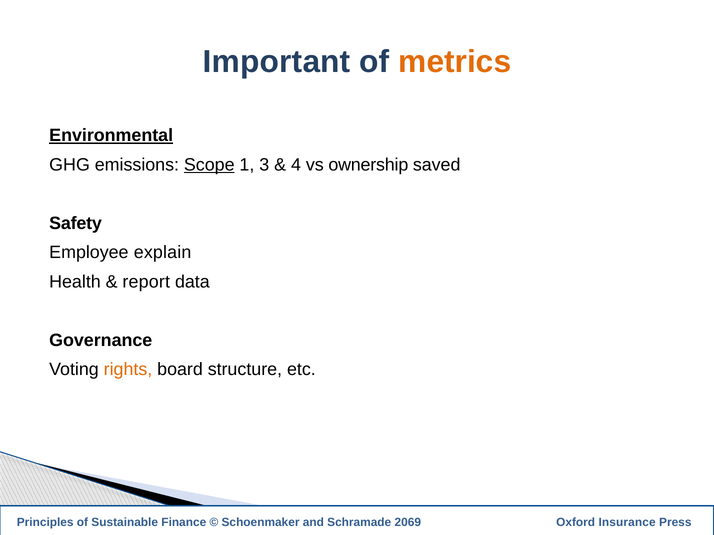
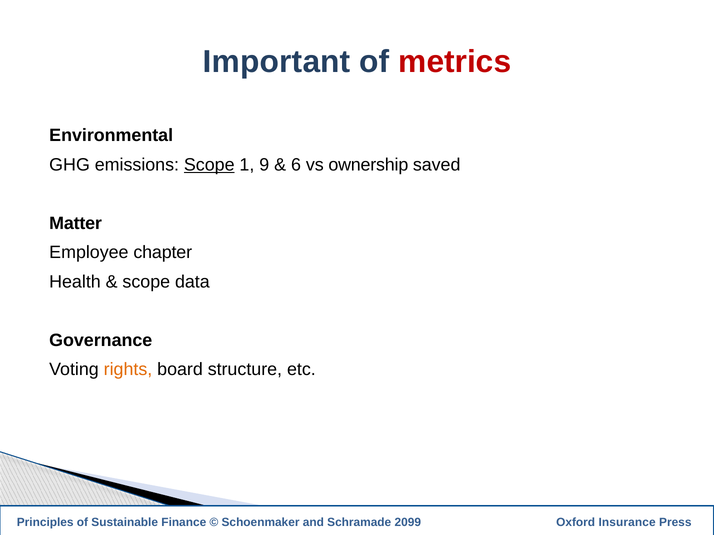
metrics colour: orange -> red
Environmental underline: present -> none
3: 3 -> 9
4: 4 -> 6
Safety: Safety -> Matter
explain: explain -> chapter
report at (146, 282): report -> scope
2069: 2069 -> 2099
